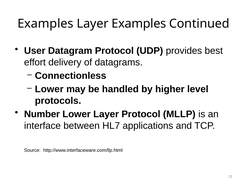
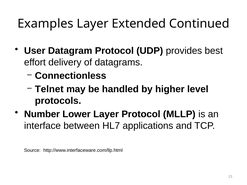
Layer Examples: Examples -> Extended
Lower at (49, 89): Lower -> Telnet
